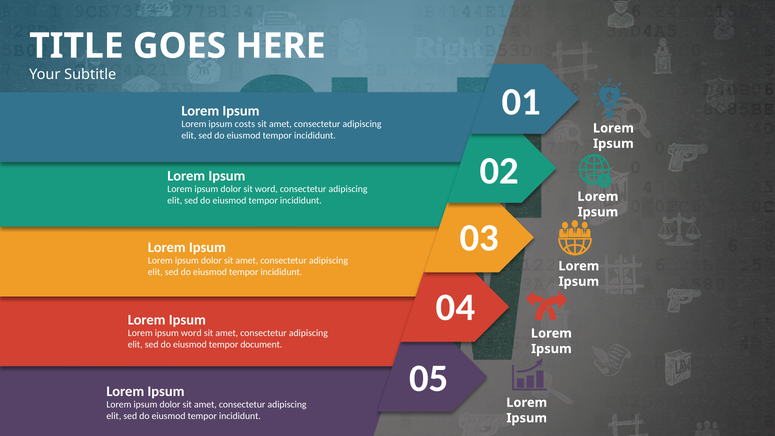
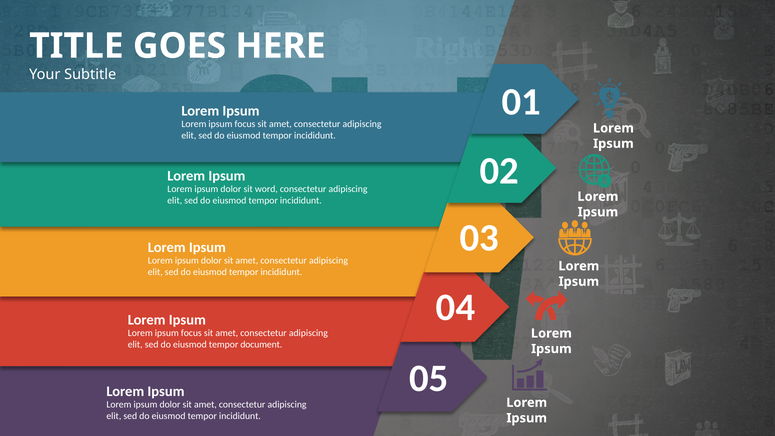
costs at (245, 124): costs -> focus
word at (191, 333): word -> focus
